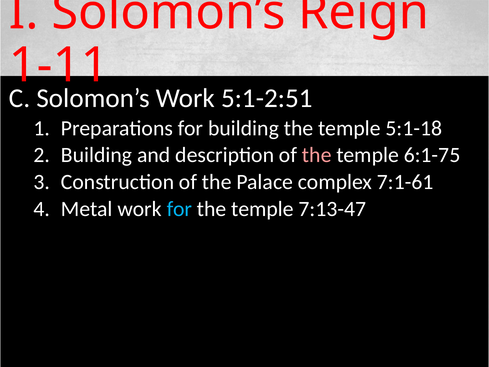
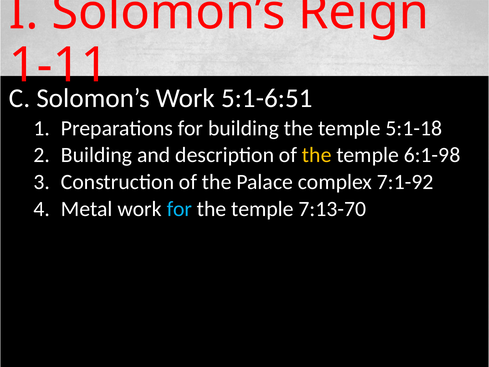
5:1-2:51: 5:1-2:51 -> 5:1-6:51
the at (317, 155) colour: pink -> yellow
6:1-75: 6:1-75 -> 6:1-98
7:1-61: 7:1-61 -> 7:1-92
7:13-47: 7:13-47 -> 7:13-70
